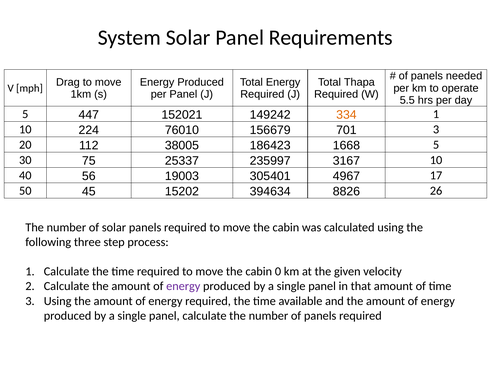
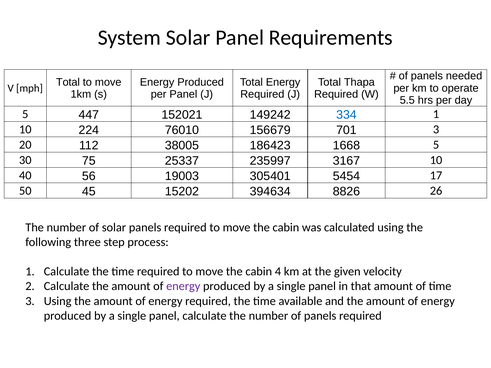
Drag at (68, 82): Drag -> Total
334 colour: orange -> blue
4967: 4967 -> 5454
0: 0 -> 4
